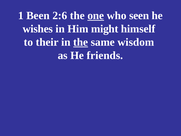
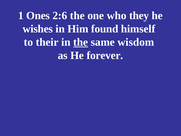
Been: Been -> Ones
one underline: present -> none
seen: seen -> they
might: might -> found
friends: friends -> forever
